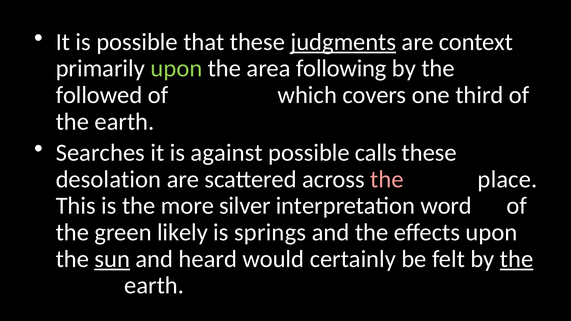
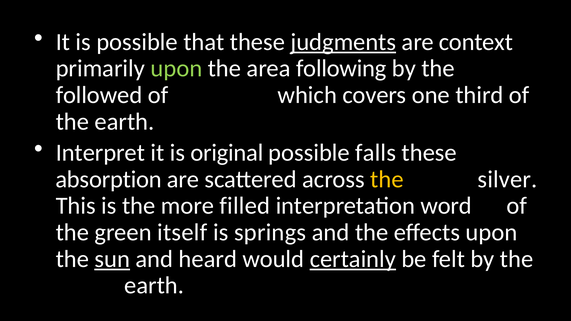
Searches: Searches -> Interpret
against: against -> original
calls: calls -> falls
desolation: desolation -> absorption
the at (387, 179) colour: pink -> yellow
place: place -> silver
silver: silver -> filled
likely: likely -> itself
certainly underline: none -> present
the at (517, 259) underline: present -> none
